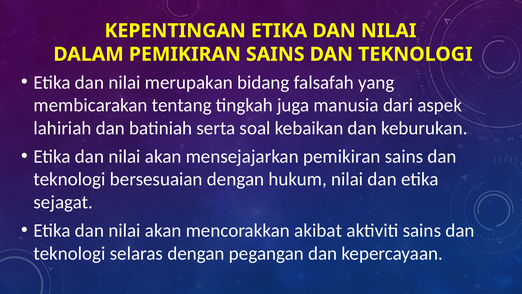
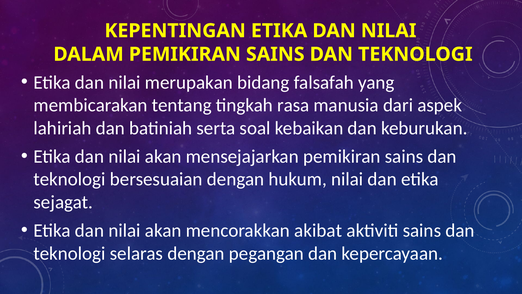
juga: juga -> rasa
